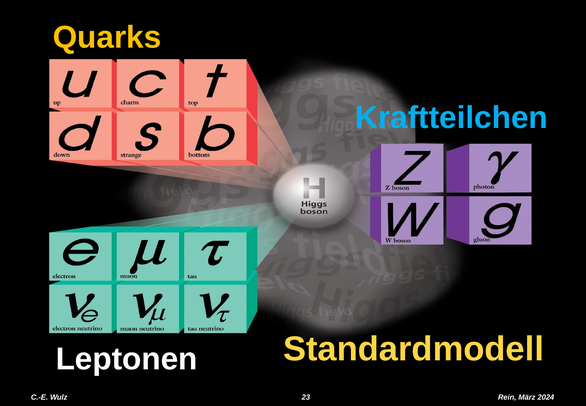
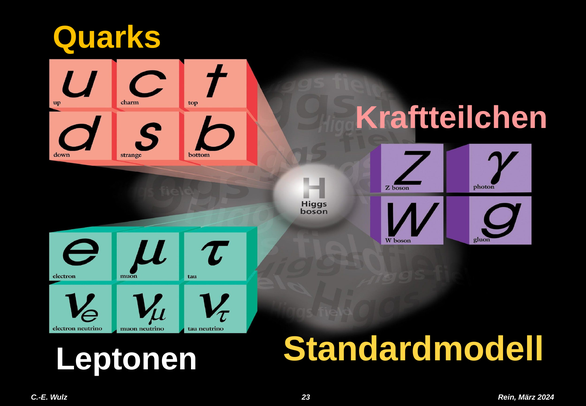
Kraftteilchen colour: light blue -> pink
